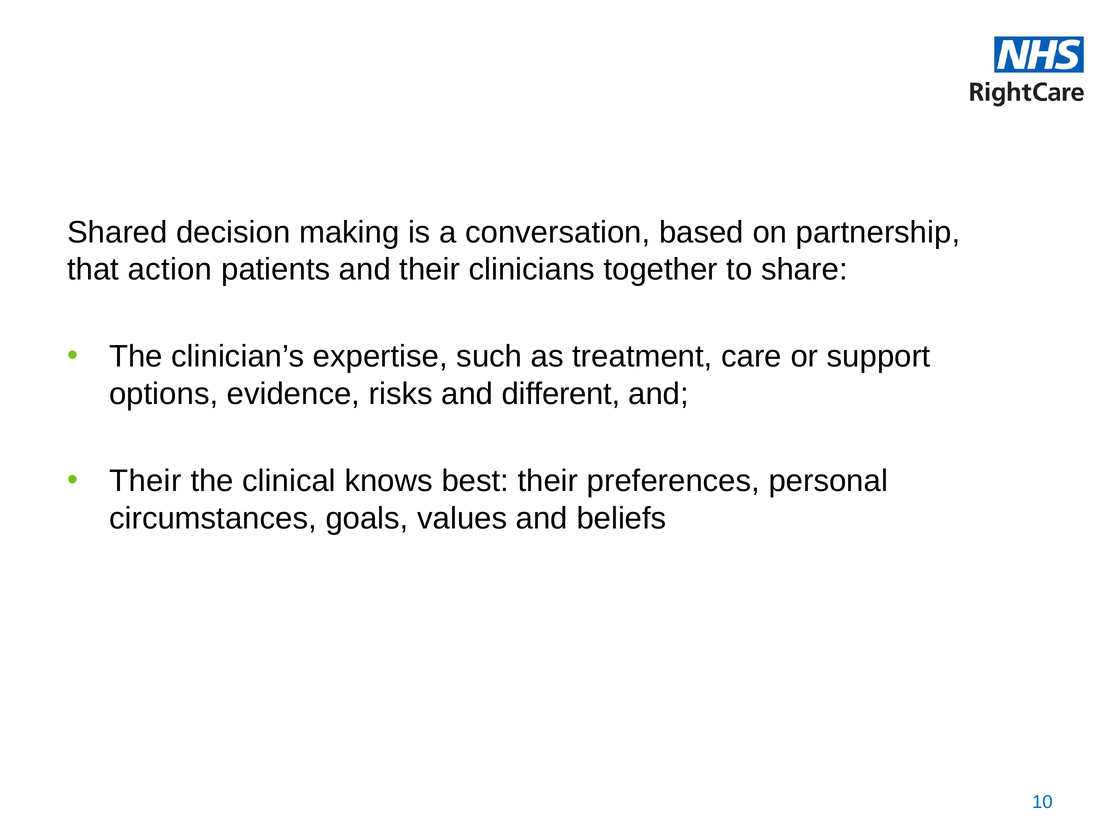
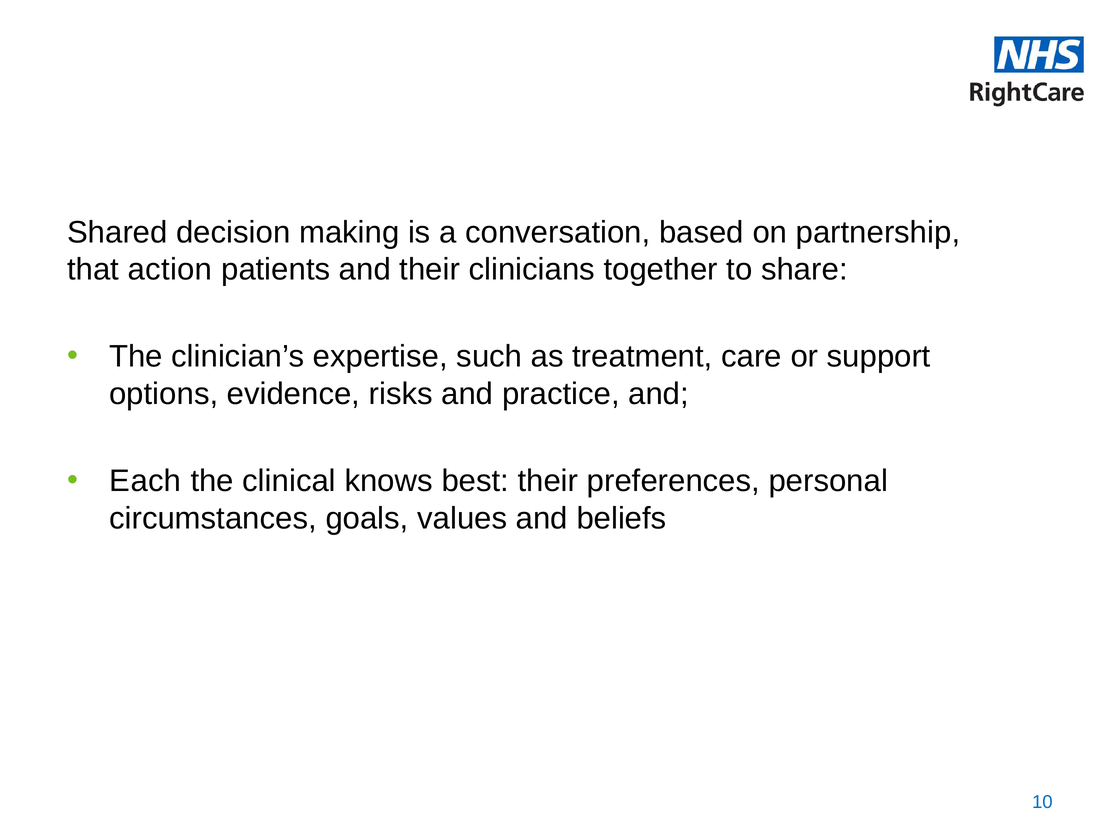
different: different -> practice
Their at (145, 481): Their -> Each
